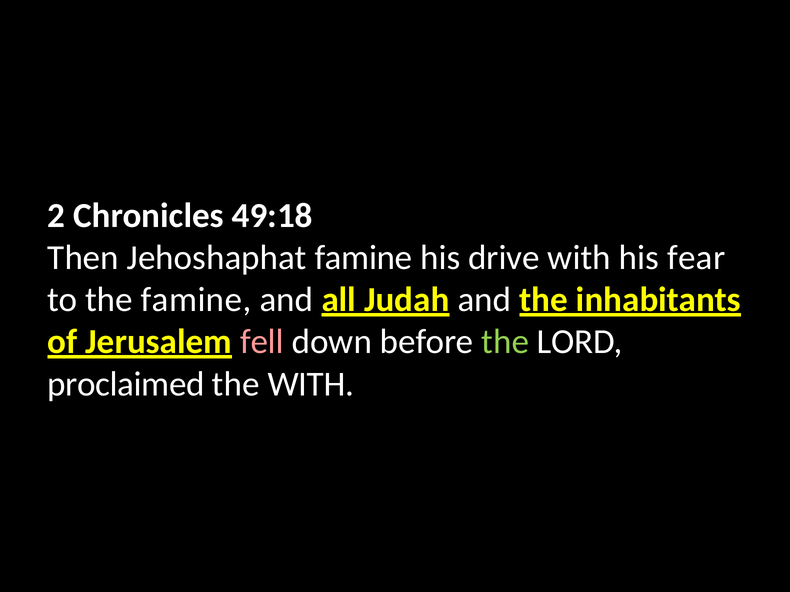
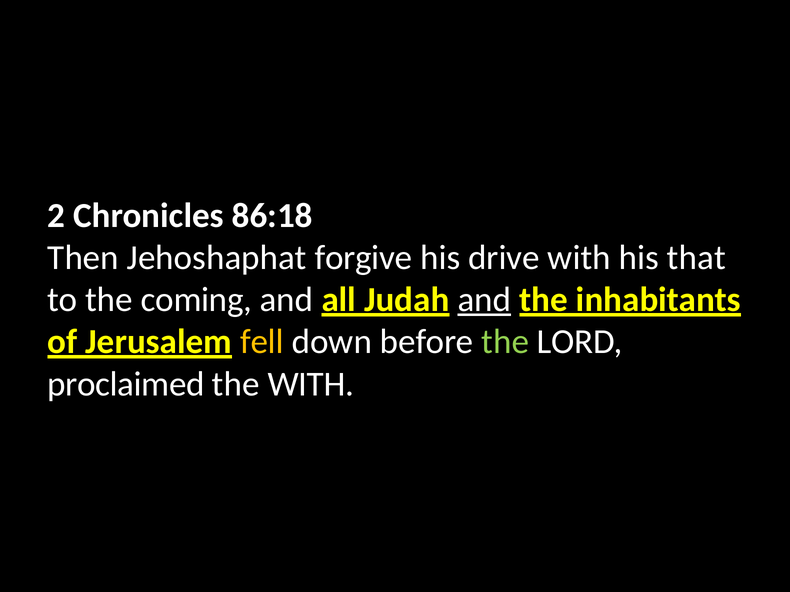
49:18: 49:18 -> 86:18
Jehoshaphat famine: famine -> forgive
fear: fear -> that
the famine: famine -> coming
and at (484, 300) underline: none -> present
fell colour: pink -> yellow
